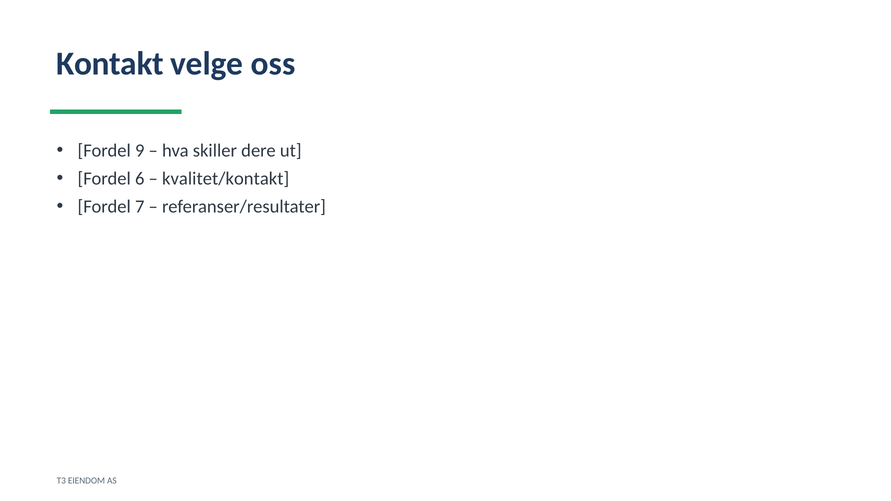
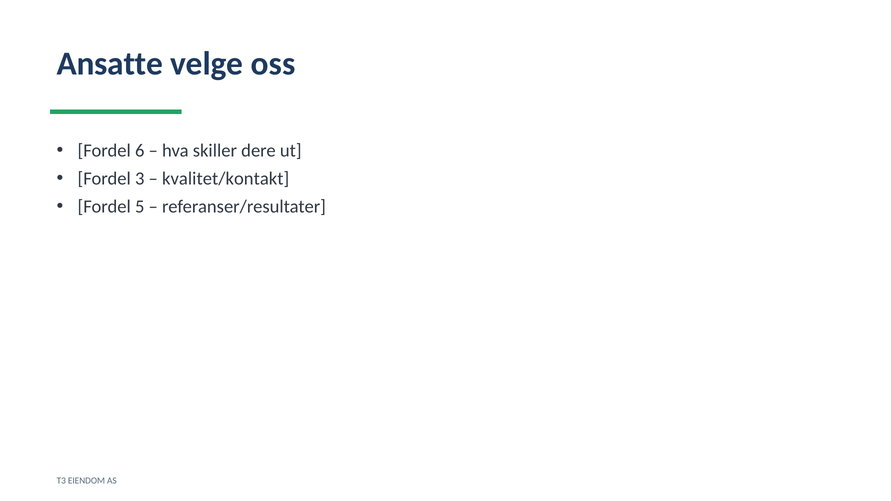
Kontakt: Kontakt -> Ansatte
9: 9 -> 6
6: 6 -> 3
7: 7 -> 5
